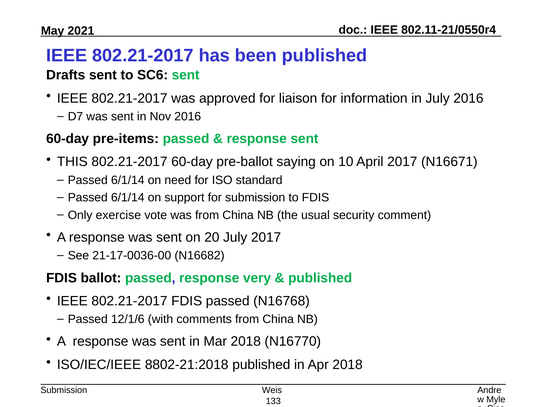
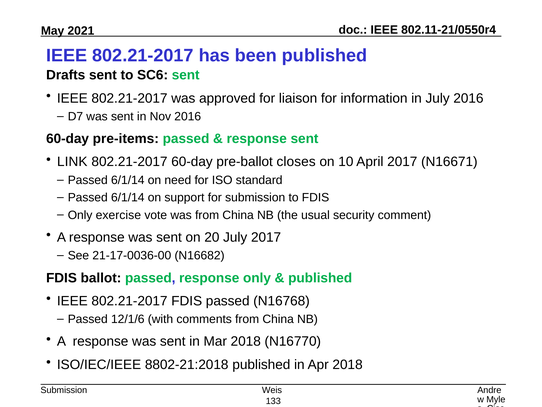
THIS: THIS -> LINK
saying: saying -> closes
response very: very -> only
